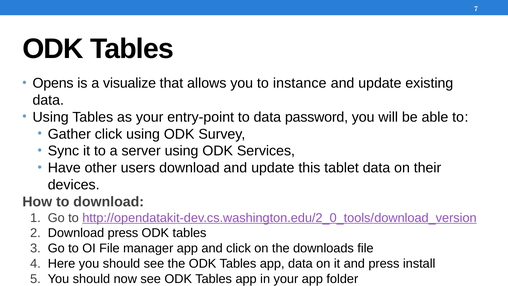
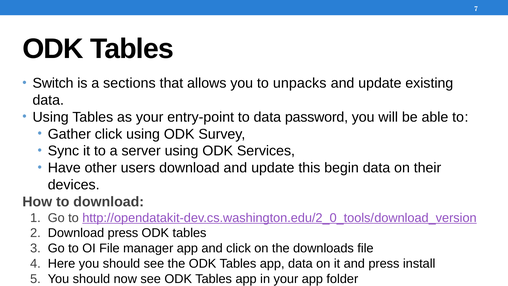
Opens: Opens -> Switch
visualize: visualize -> sections
instance: instance -> unpacks
tablet: tablet -> begin
